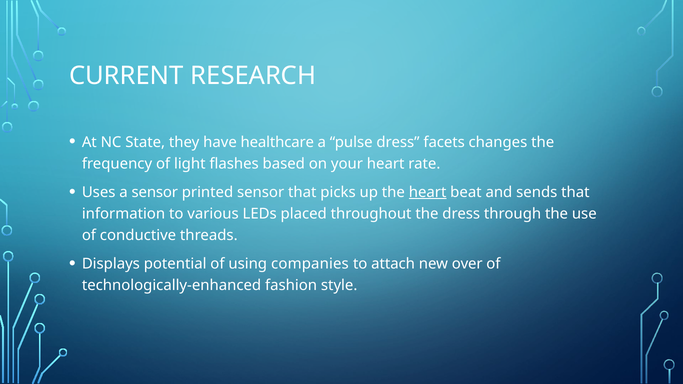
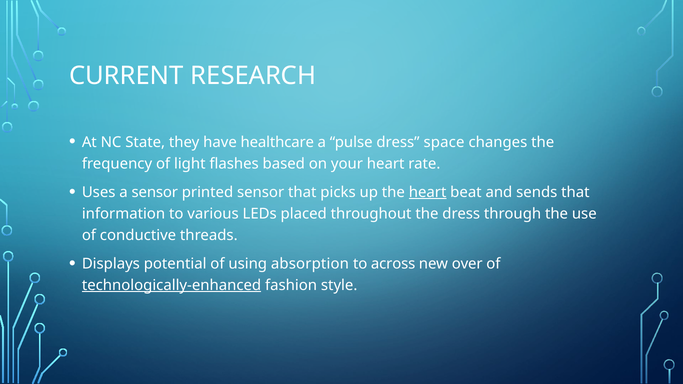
facets: facets -> space
companies: companies -> absorption
attach: attach -> across
technologically-enhanced underline: none -> present
